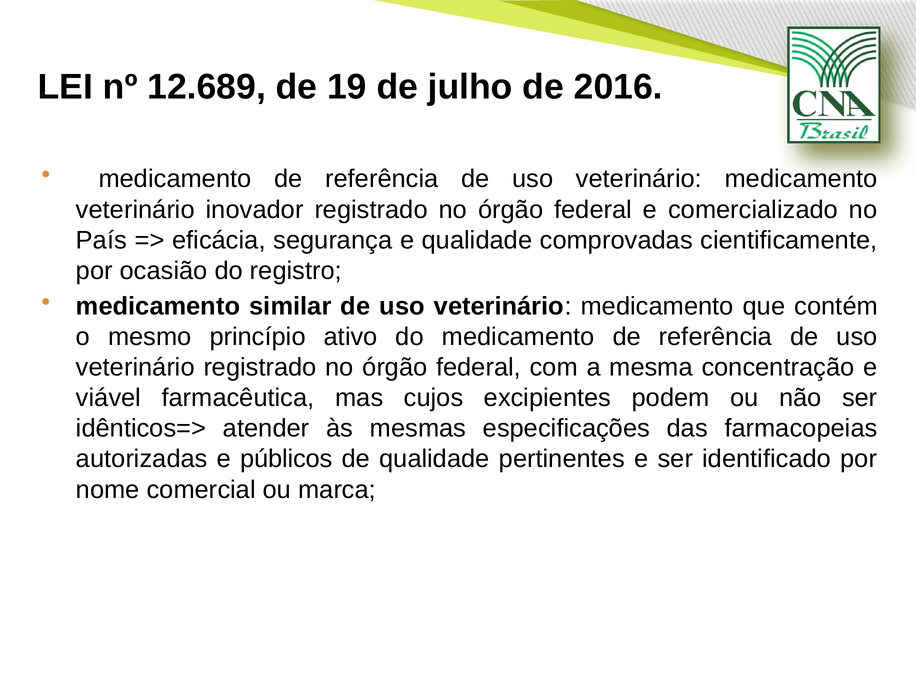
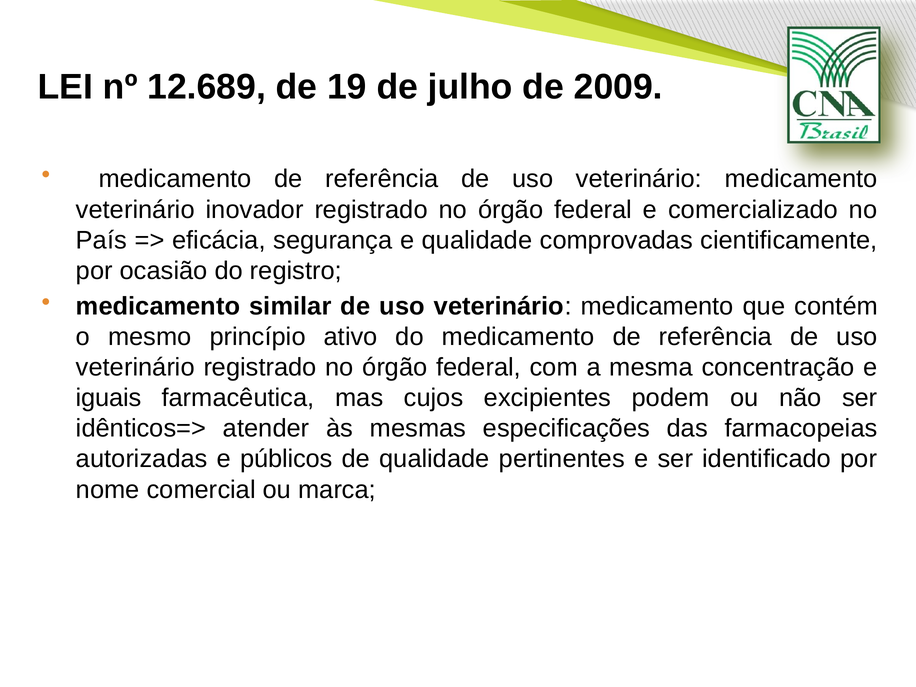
2016: 2016 -> 2009
viável: viável -> iguais
